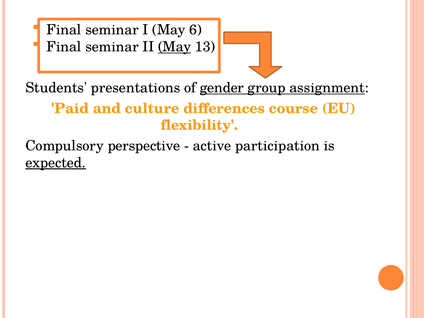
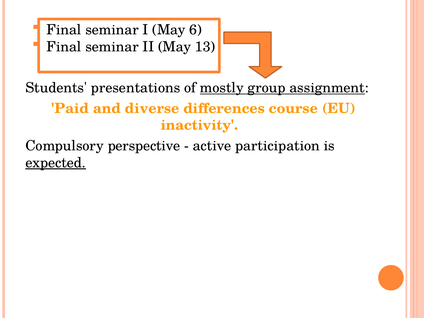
May at (175, 47) underline: present -> none
gender: gender -> mostly
culture: culture -> diverse
flexibility: flexibility -> inactivity
